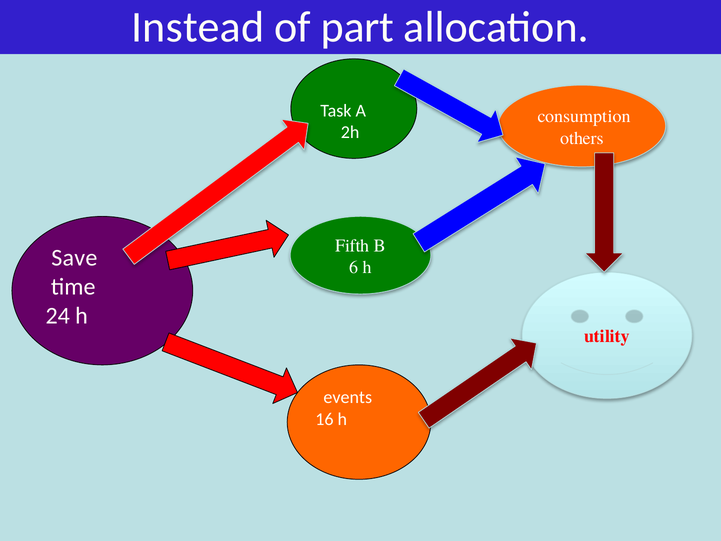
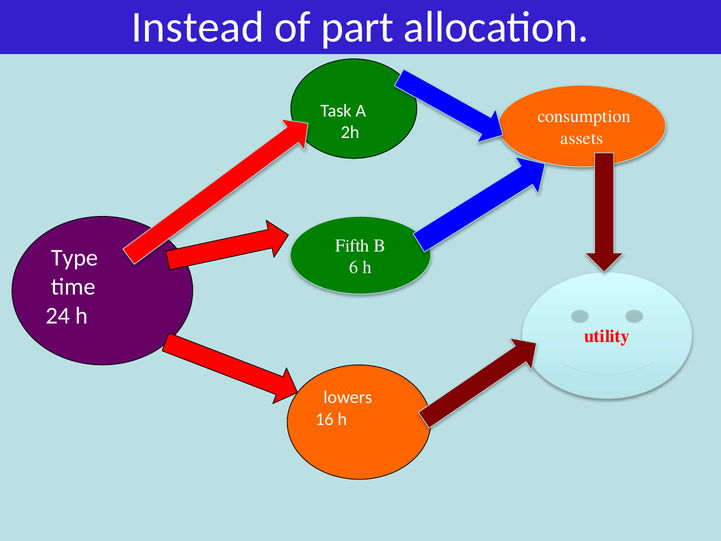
others: others -> assets
Save: Save -> Type
events: events -> lowers
